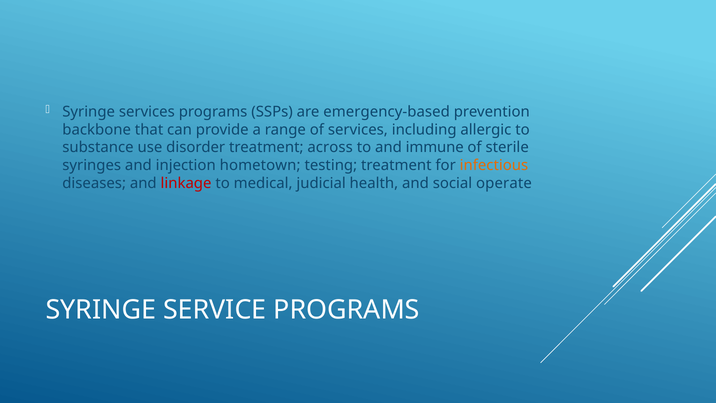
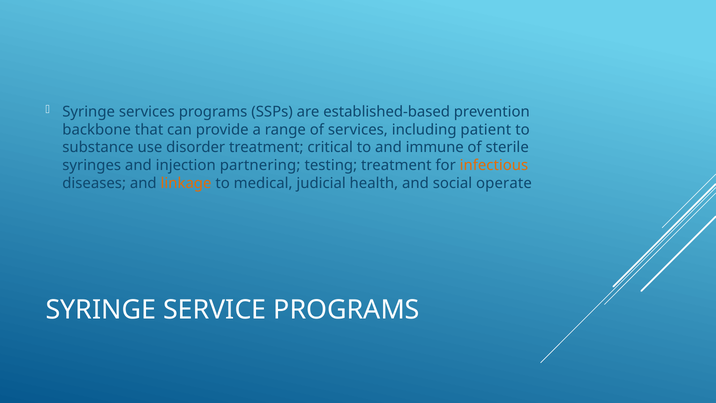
emergency-based: emergency-based -> established-based
allergic: allergic -> patient
across: across -> critical
hometown: hometown -> partnering
linkage colour: red -> orange
